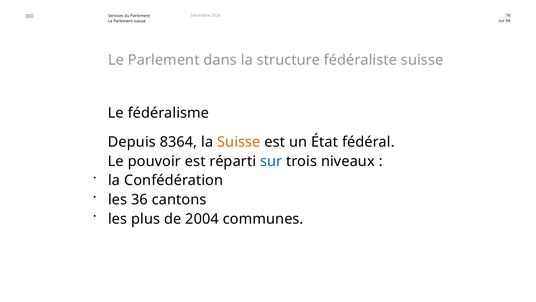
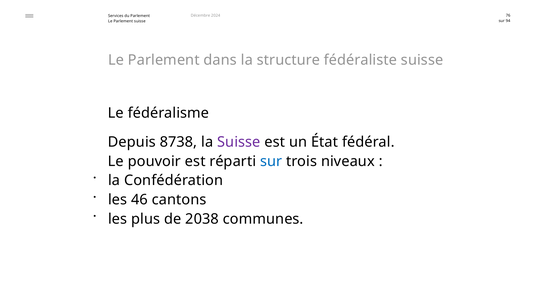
8364: 8364 -> 8738
Suisse at (239, 142) colour: orange -> purple
36: 36 -> 46
2004: 2004 -> 2038
